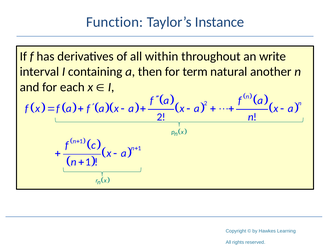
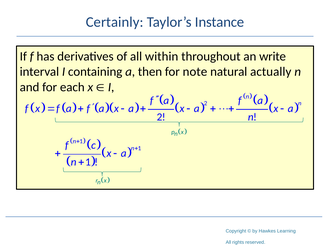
Function: Function -> Certainly
term: term -> note
another: another -> actually
